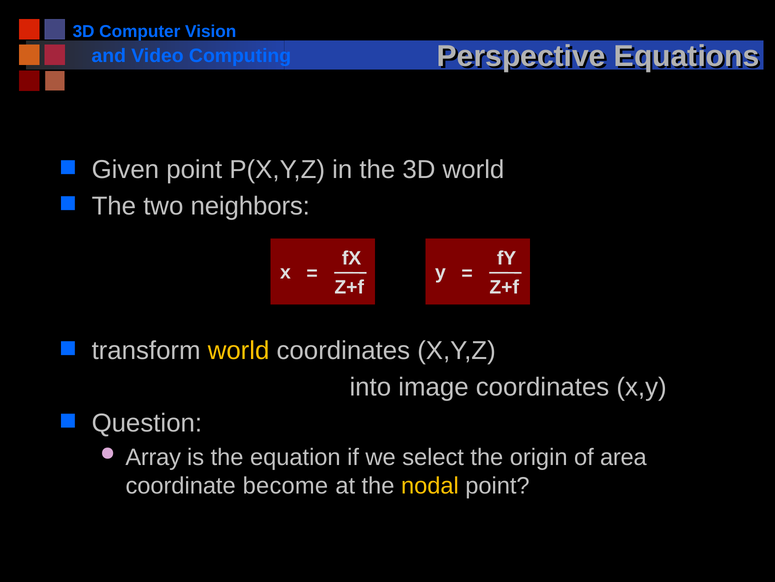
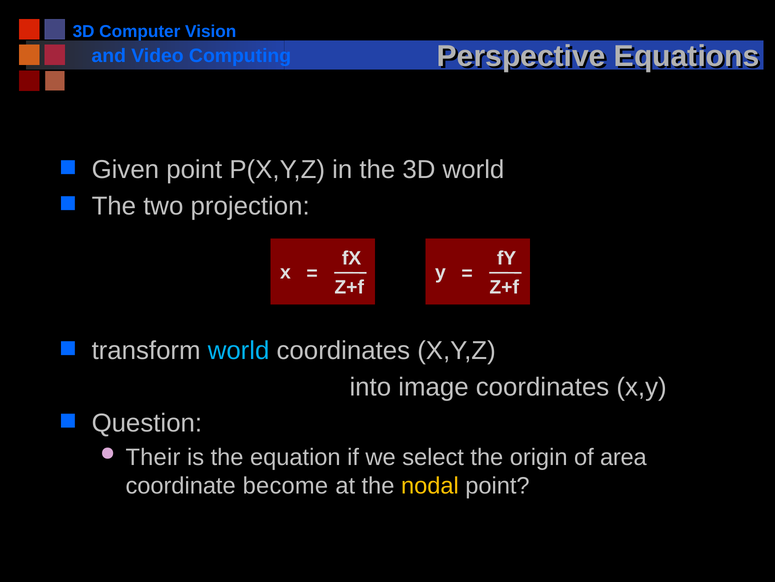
neighbors: neighbors -> projection
world at (239, 350) colour: yellow -> light blue
Array: Array -> Their
